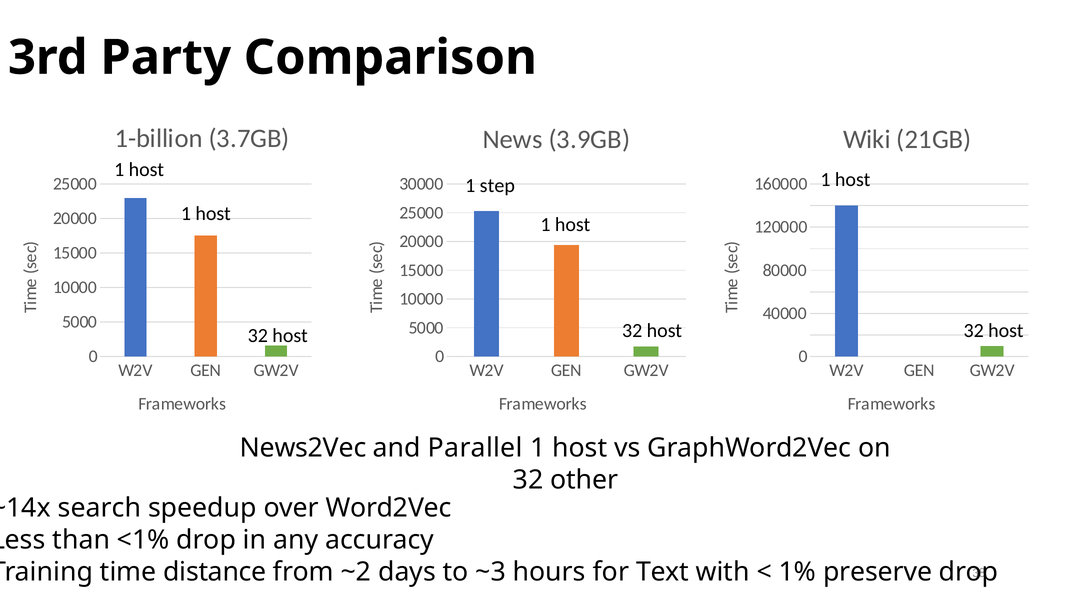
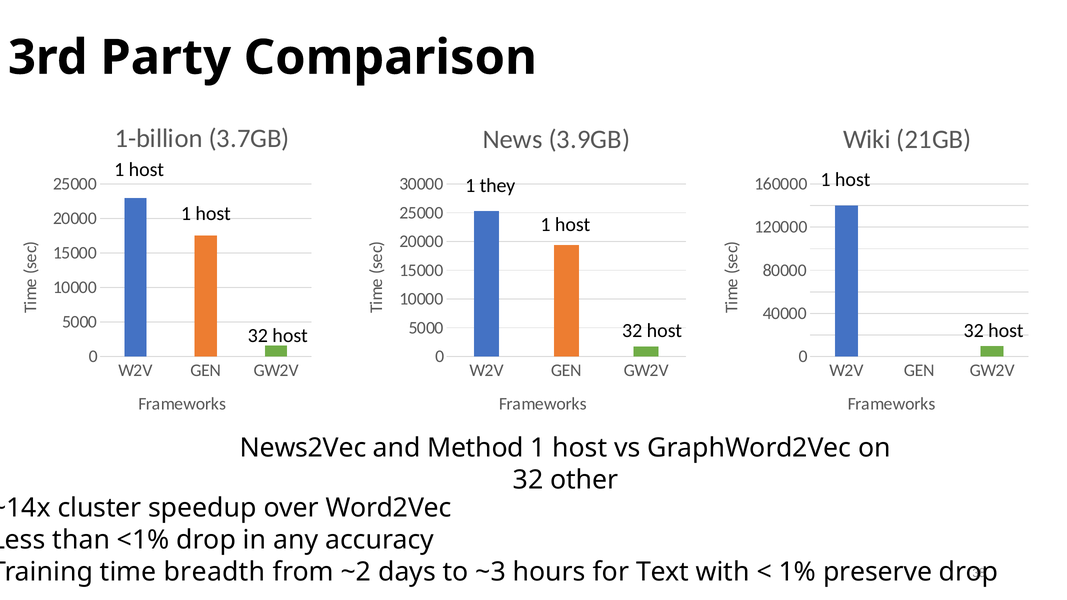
step: step -> they
Parallel: Parallel -> Method
search: search -> cluster
distance: distance -> breadth
